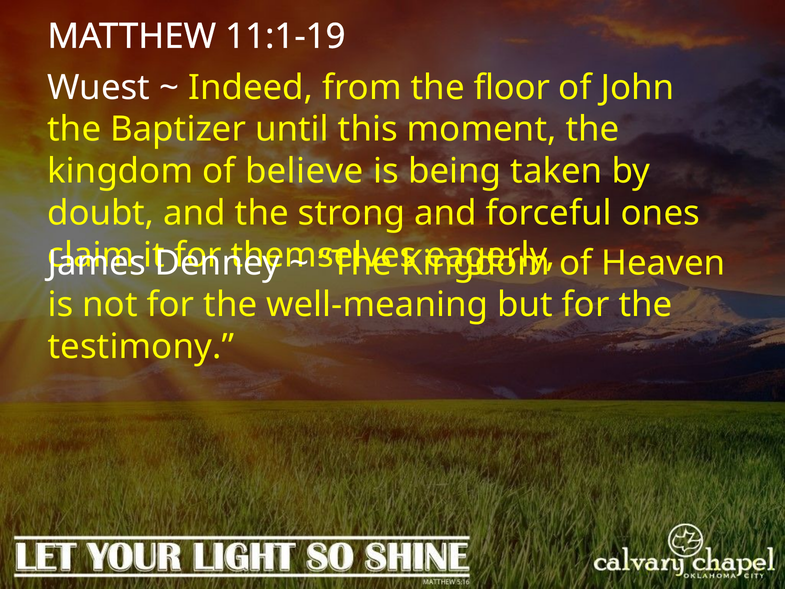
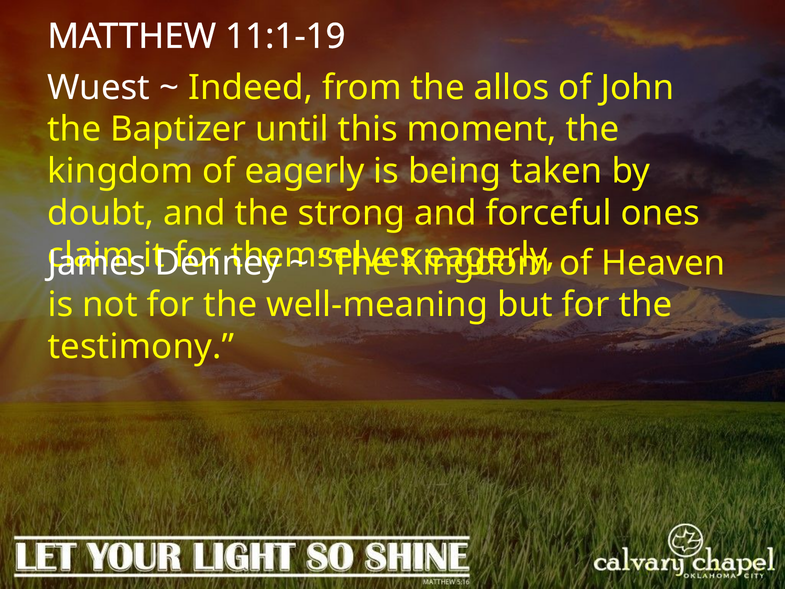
floor: floor -> allos
of believe: believe -> eagerly
